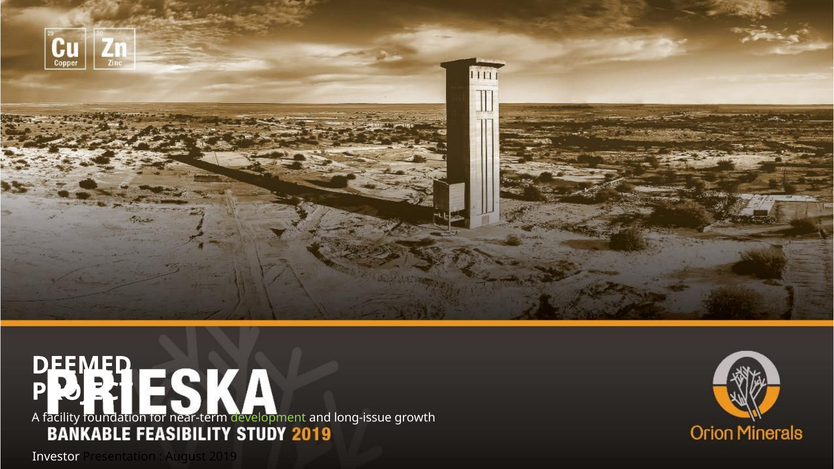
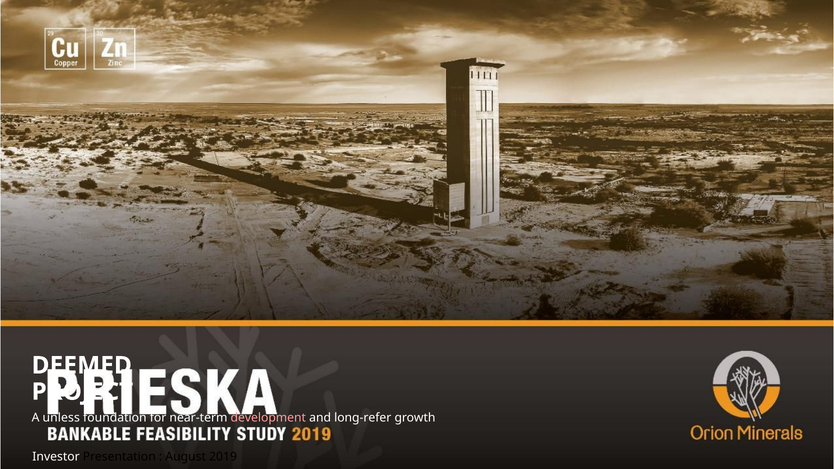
facility: facility -> unless
development colour: light green -> pink
long-issue: long-issue -> long-refer
